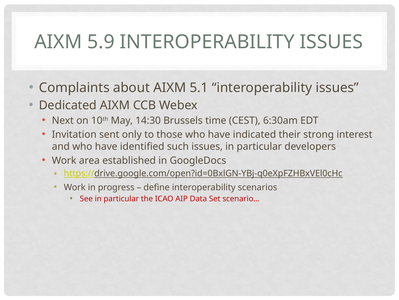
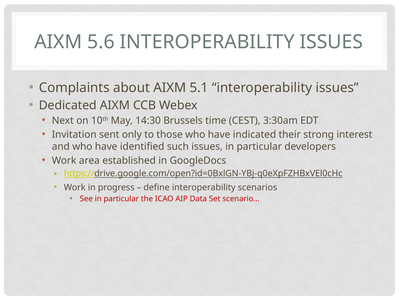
5.9: 5.9 -> 5.6
6:30am: 6:30am -> 3:30am
